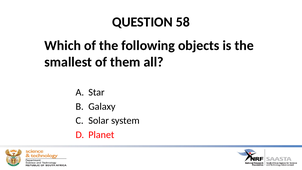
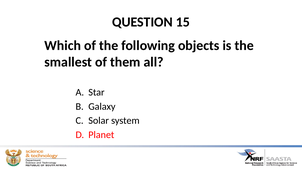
58: 58 -> 15
